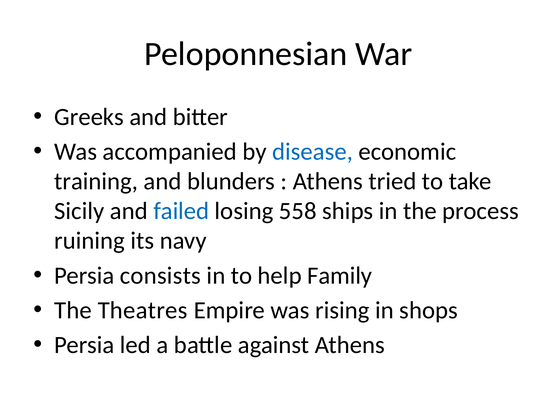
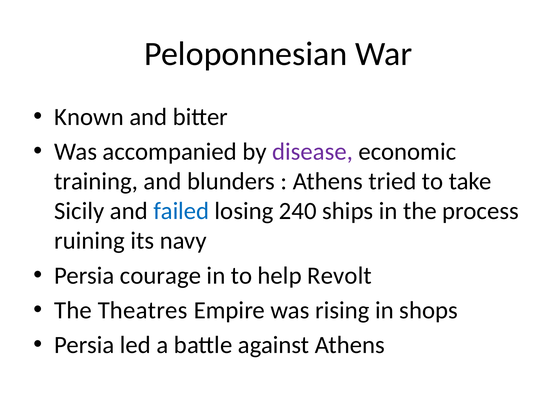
Greeks: Greeks -> Known
disease colour: blue -> purple
558: 558 -> 240
consists: consists -> courage
Family: Family -> Revolt
